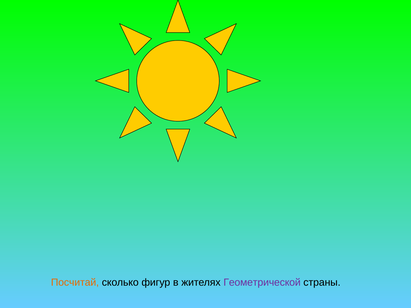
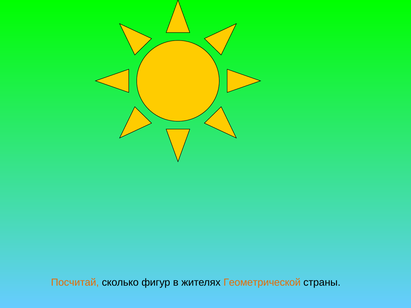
Геометрической colour: purple -> orange
